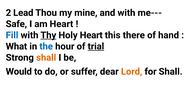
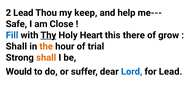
mine: mine -> keep
and with: with -> help
am Heart: Heart -> Close
hand: hand -> grow
What at (16, 46): What -> Shall
the colour: blue -> orange
trial underline: present -> none
Lord colour: orange -> blue
for Shall: Shall -> Lead
